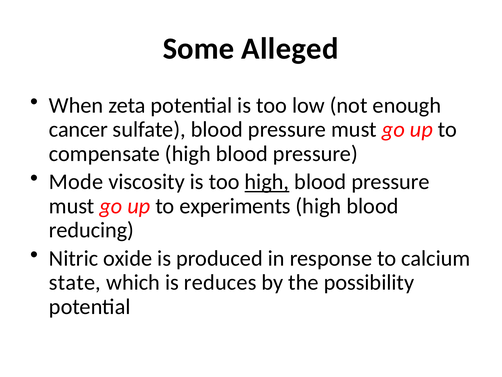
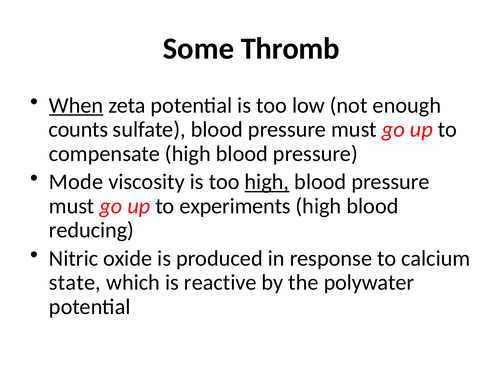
Alleged: Alleged -> Thromb
When underline: none -> present
cancer: cancer -> counts
reduces: reduces -> reactive
possibility: possibility -> polywater
